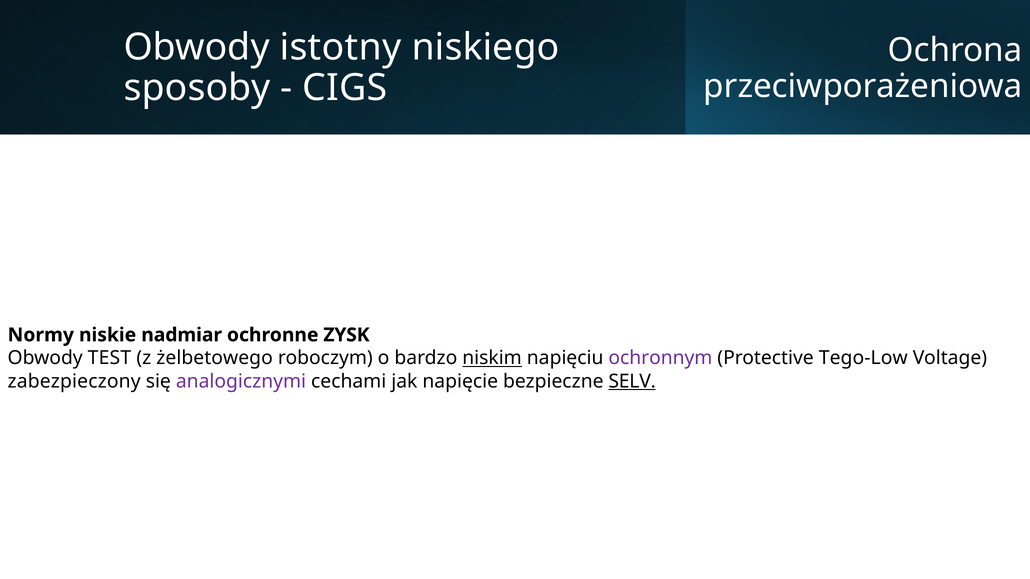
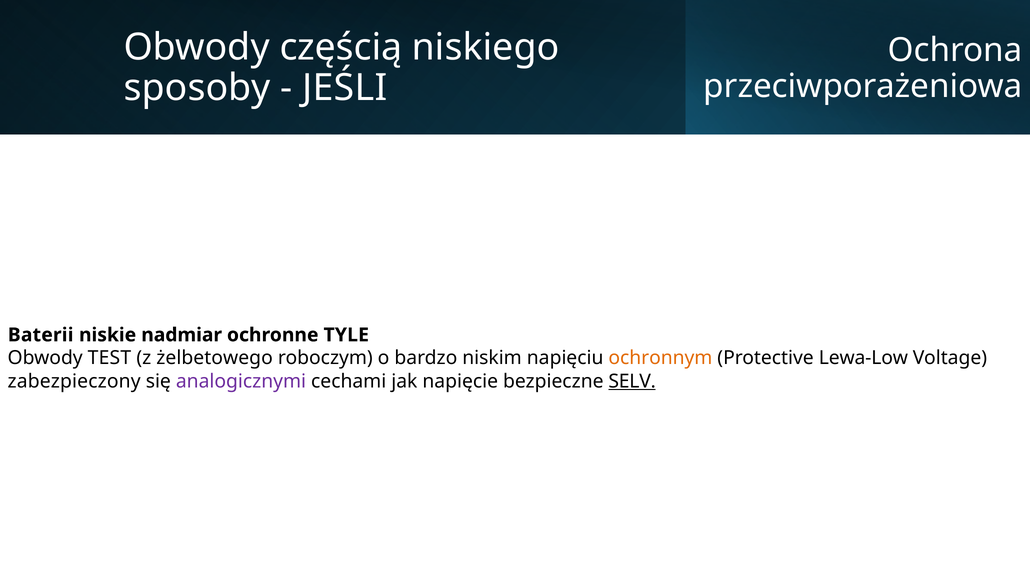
istotny: istotny -> częścią
CIGS: CIGS -> JEŚLI
Normy: Normy -> Baterii
ZYSK: ZYSK -> TYLE
niskim underline: present -> none
ochronnym colour: purple -> orange
Tego-Low: Tego-Low -> Lewa-Low
